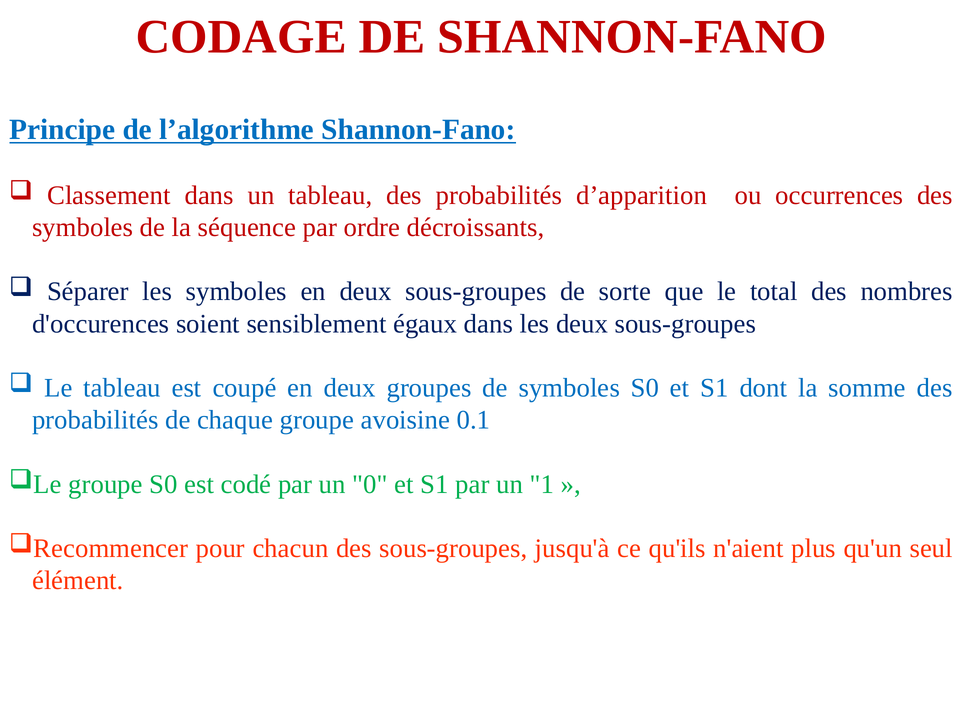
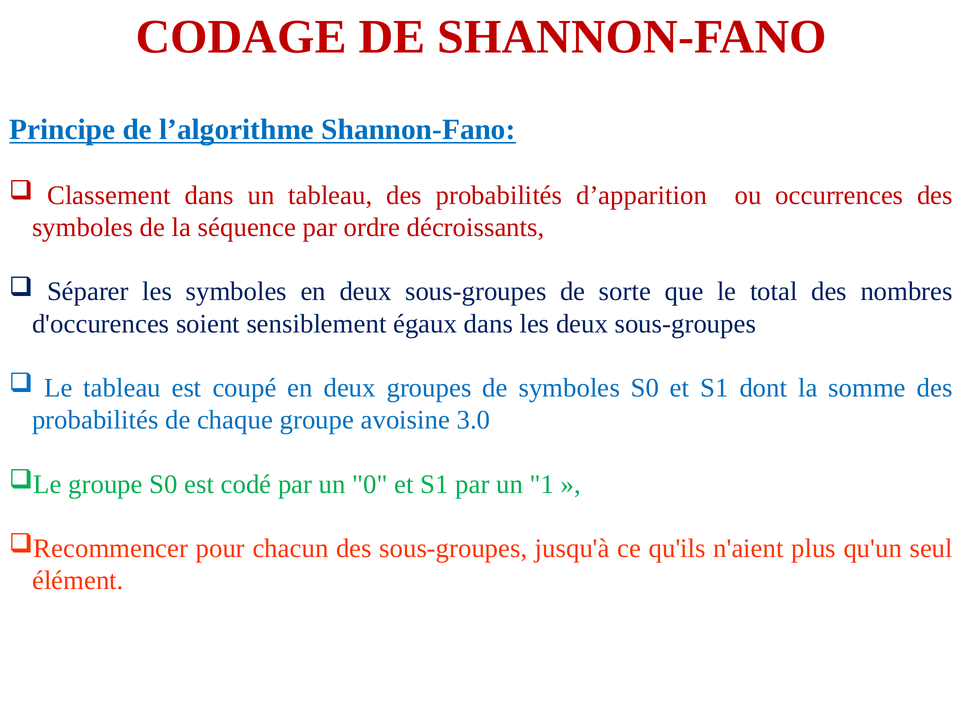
0.1: 0.1 -> 3.0
